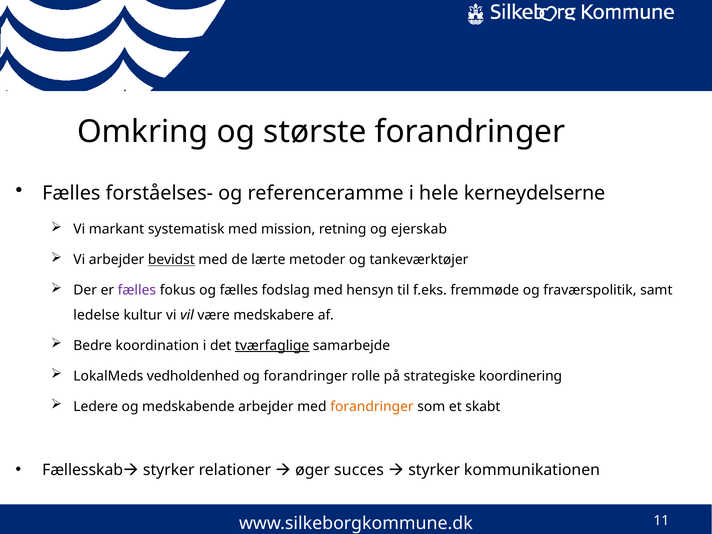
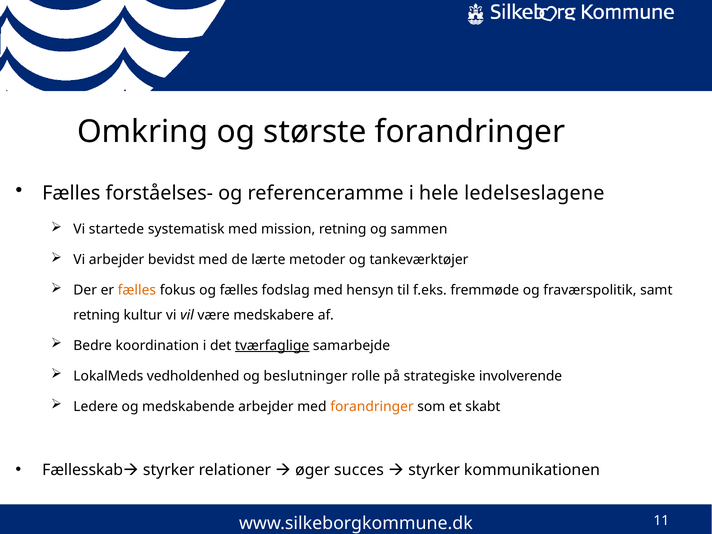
kerneydelserne: kerneydelserne -> ledelseslagene
markant: markant -> startede
ejerskab: ejerskab -> sammen
bevidst underline: present -> none
fælles at (137, 290) colour: purple -> orange
ledelse at (97, 315): ledelse -> retning
og forandringer: forandringer -> beslutninger
koordinering: koordinering -> involverende
